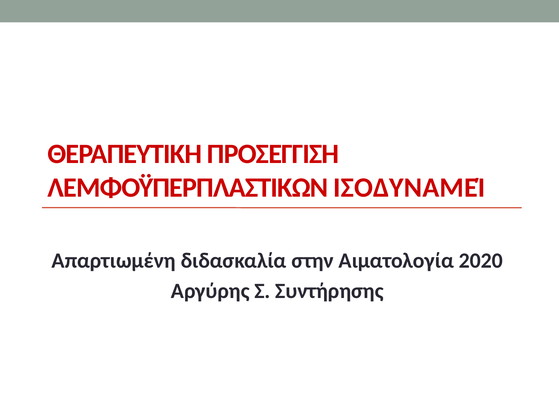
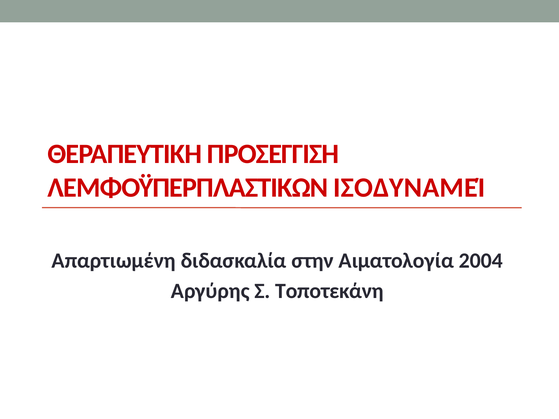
2020: 2020 -> 2004
Συντήρησης: Συντήρησης -> Τοποτεκάνη
